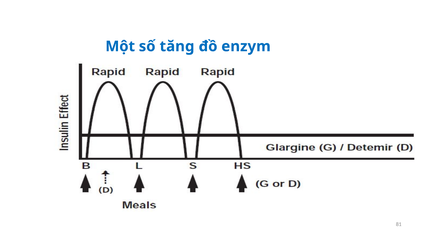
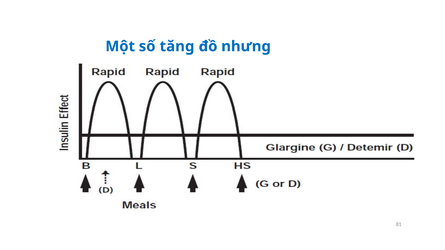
enzym: enzym -> nhưng
